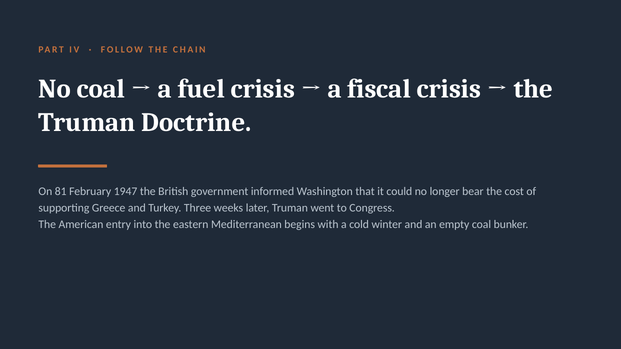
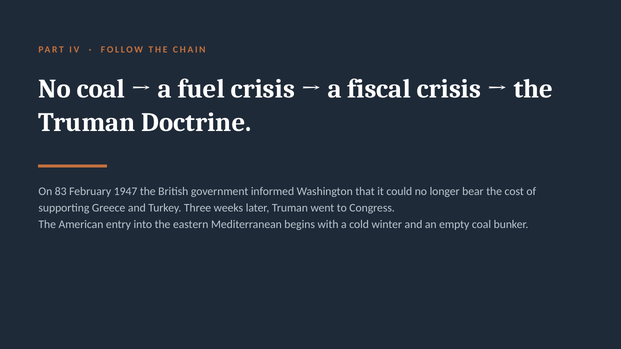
81: 81 -> 83
